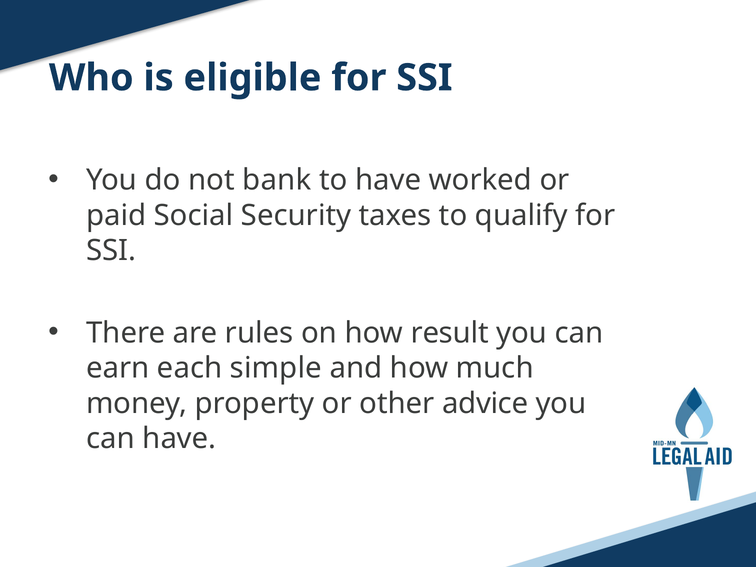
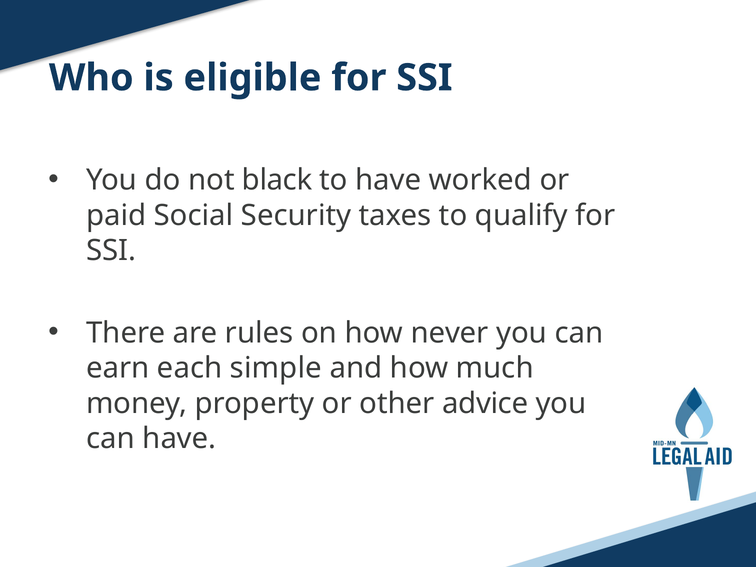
bank: bank -> black
result: result -> never
